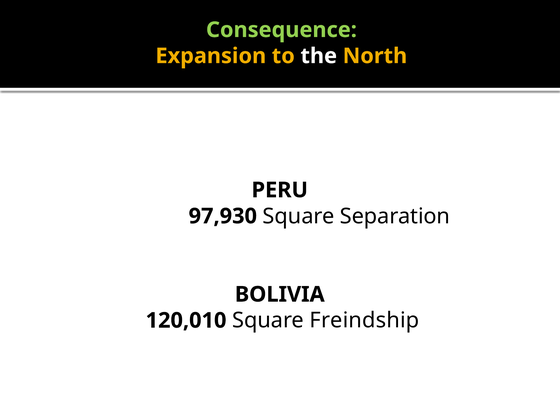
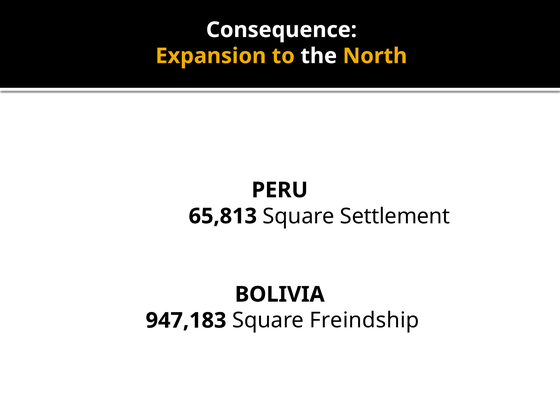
Consequence colour: light green -> white
97,930: 97,930 -> 65,813
Separation: Separation -> Settlement
120,010: 120,010 -> 947,183
